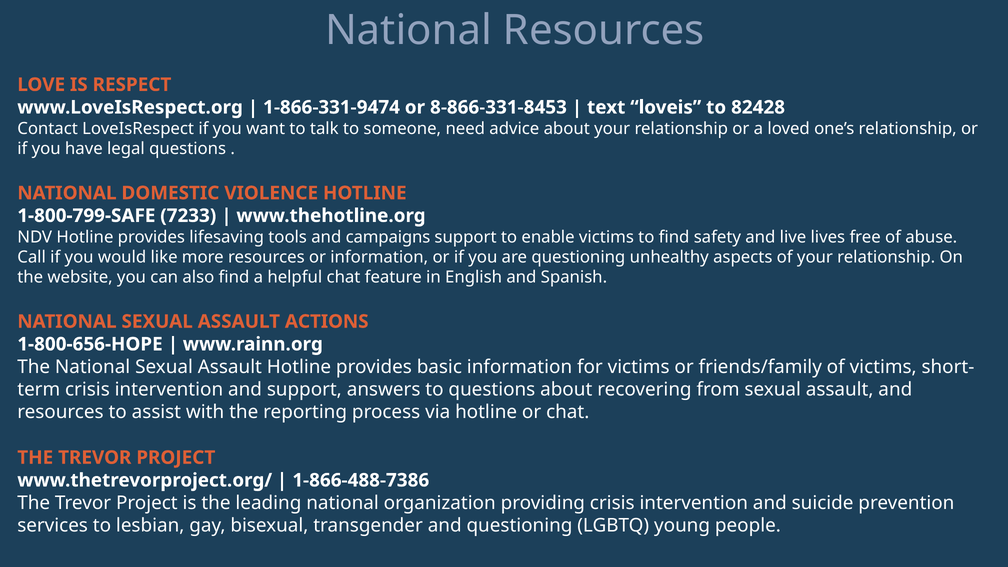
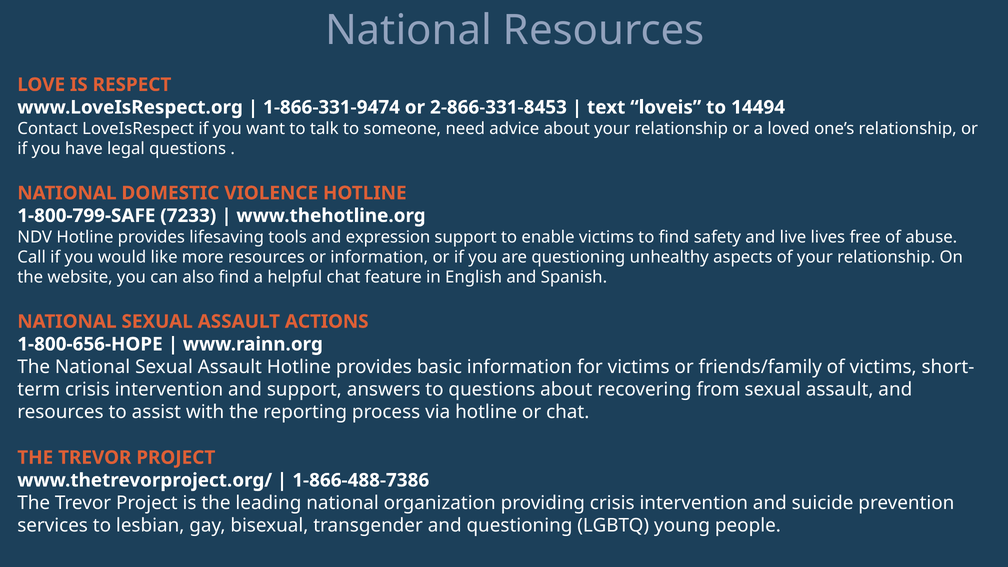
8-866-331-8453: 8-866-331-8453 -> 2-866-331-8453
82428: 82428 -> 14494
campaigns: campaigns -> expression
